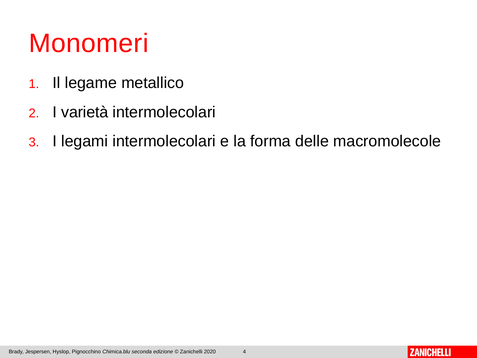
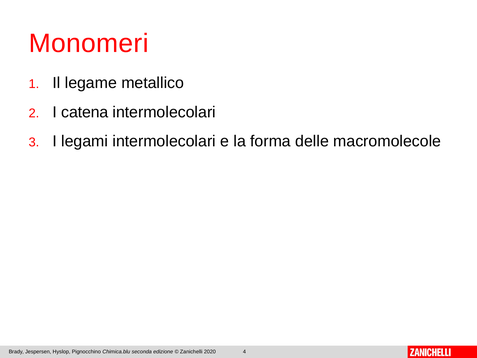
varietà: varietà -> catena
